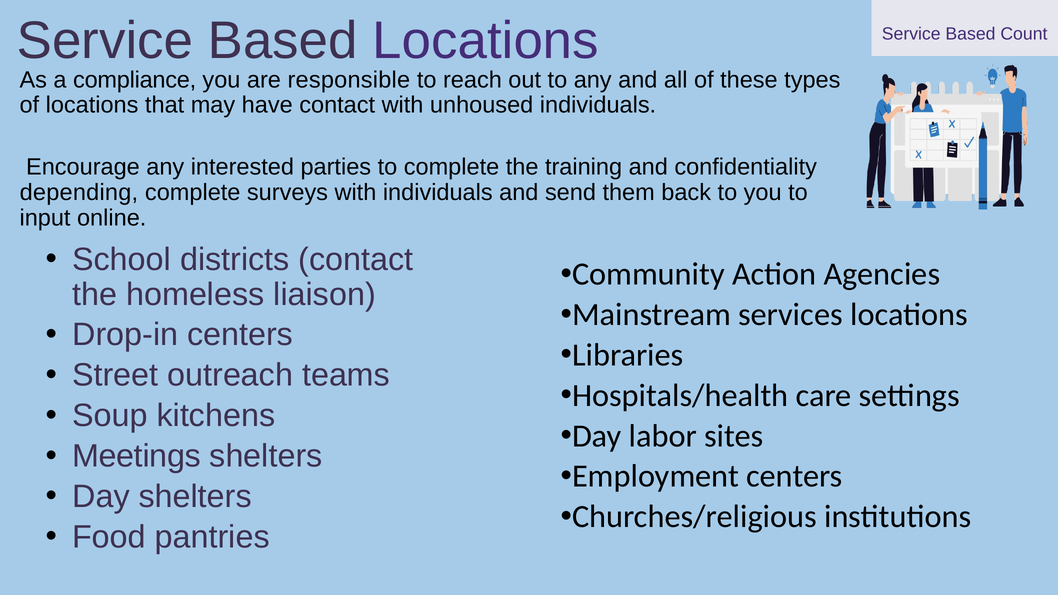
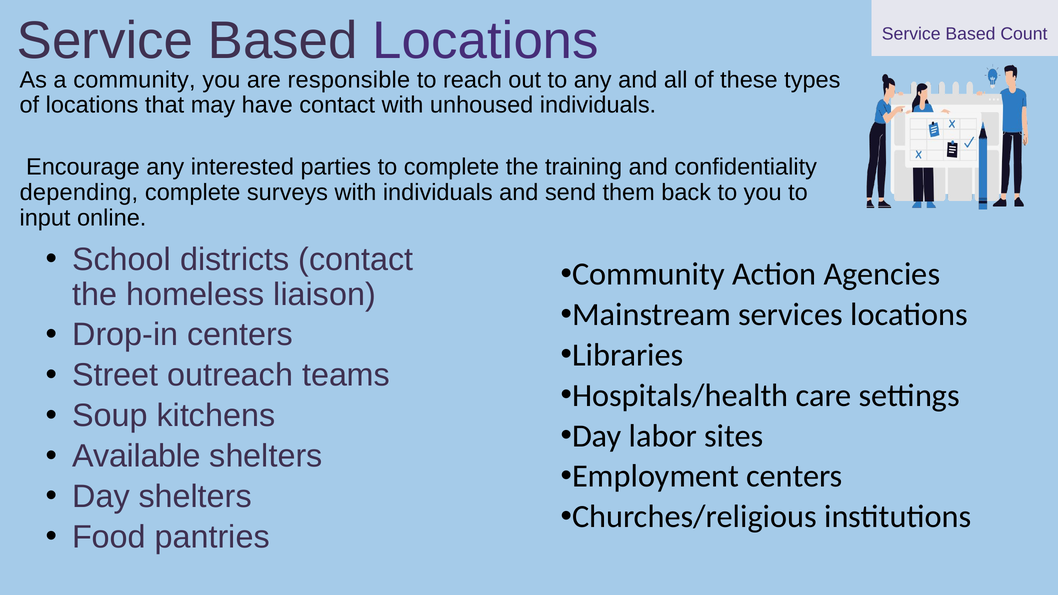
a compliance: compliance -> community
Meetings: Meetings -> Available
